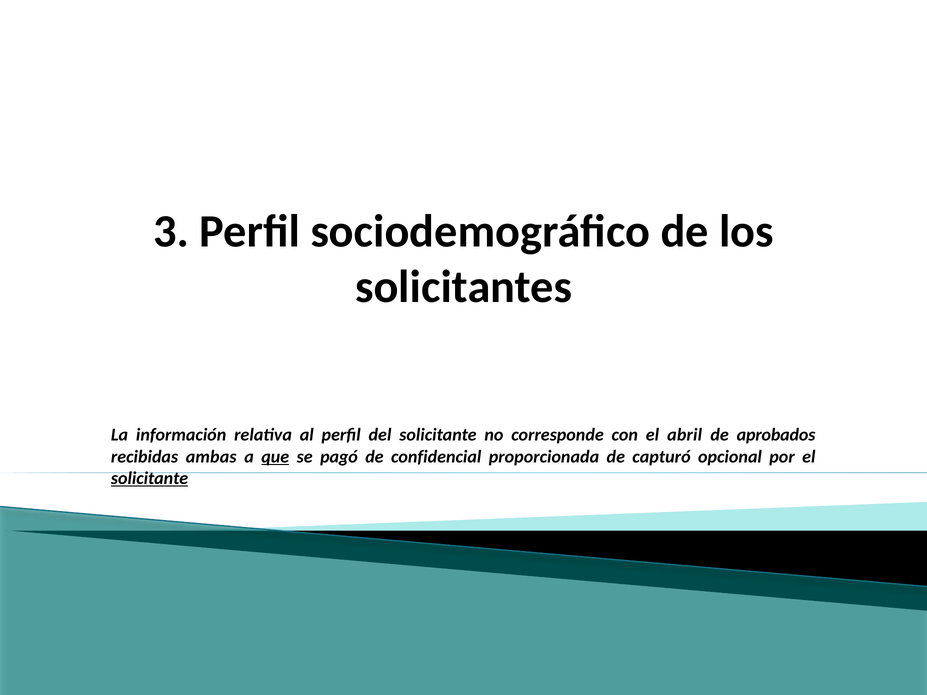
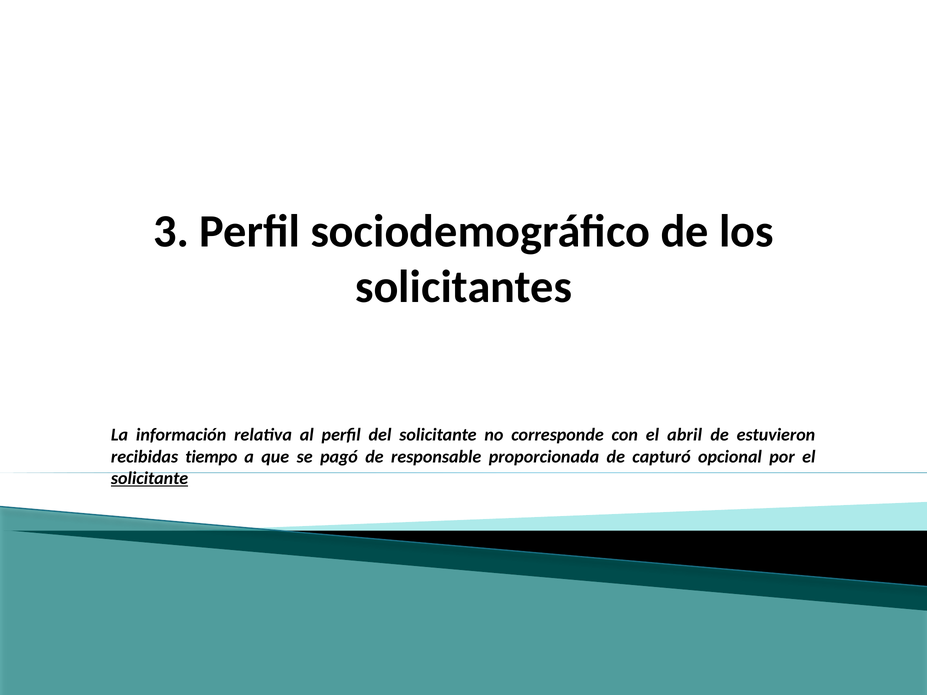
aprobados: aprobados -> estuvieron
ambas: ambas -> tiempo
que underline: present -> none
confidencial: confidencial -> responsable
